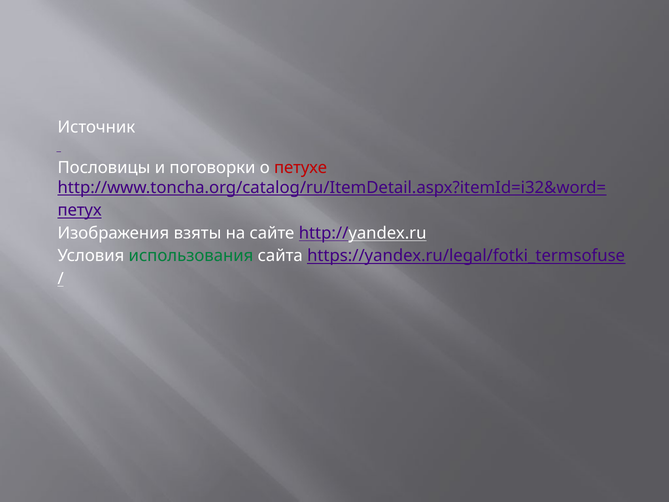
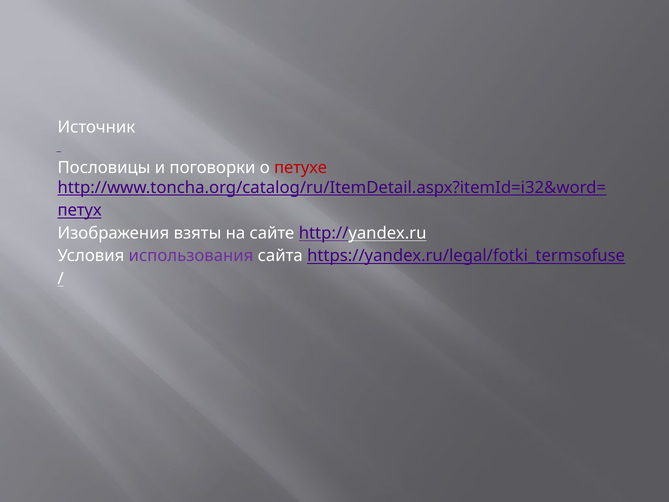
использования colour: green -> purple
